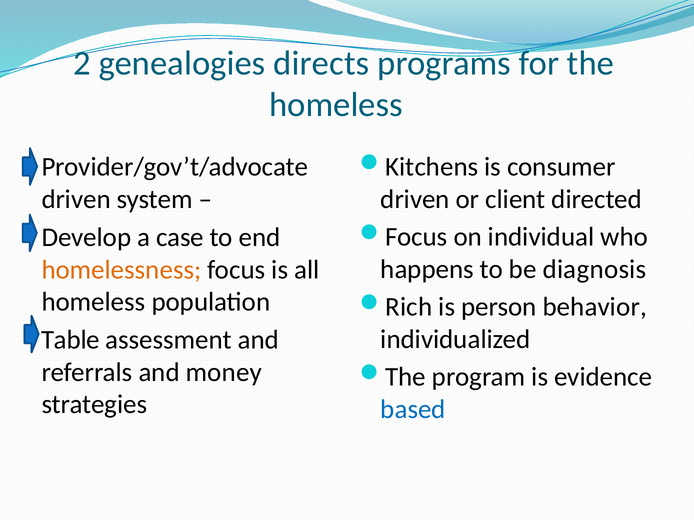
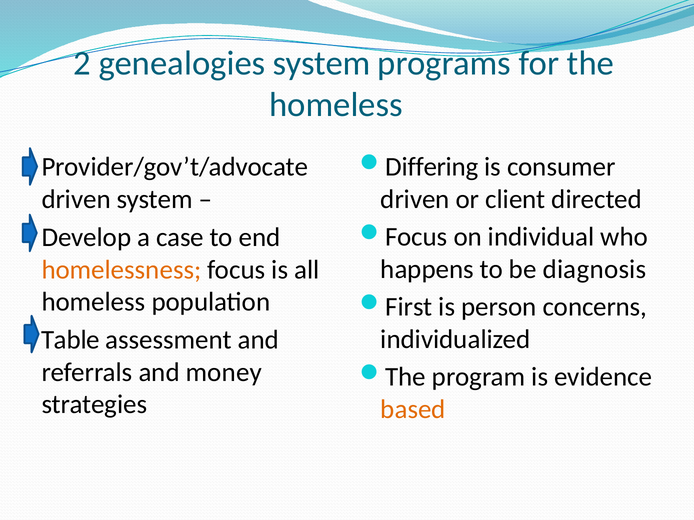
genealogies directs: directs -> system
Kitchens: Kitchens -> Differing
Rich: Rich -> First
behavior: behavior -> concerns
based colour: blue -> orange
